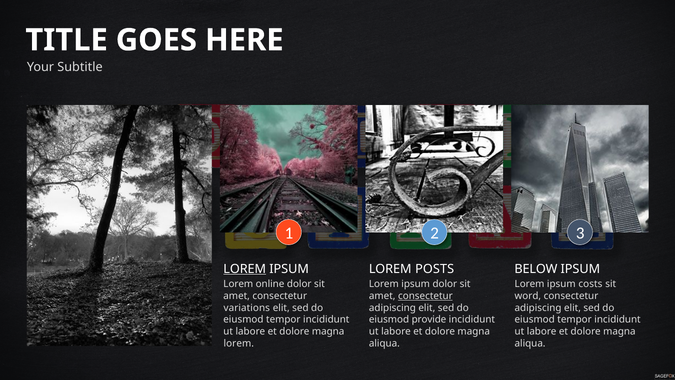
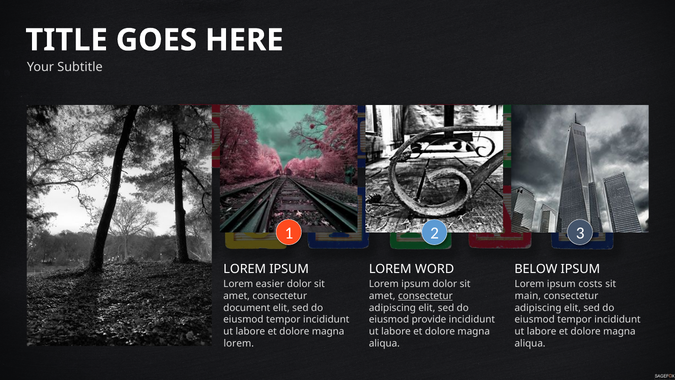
LOREM at (245, 269) underline: present -> none
POSTS: POSTS -> WORD
online: online -> easier
word: word -> main
variations: variations -> document
